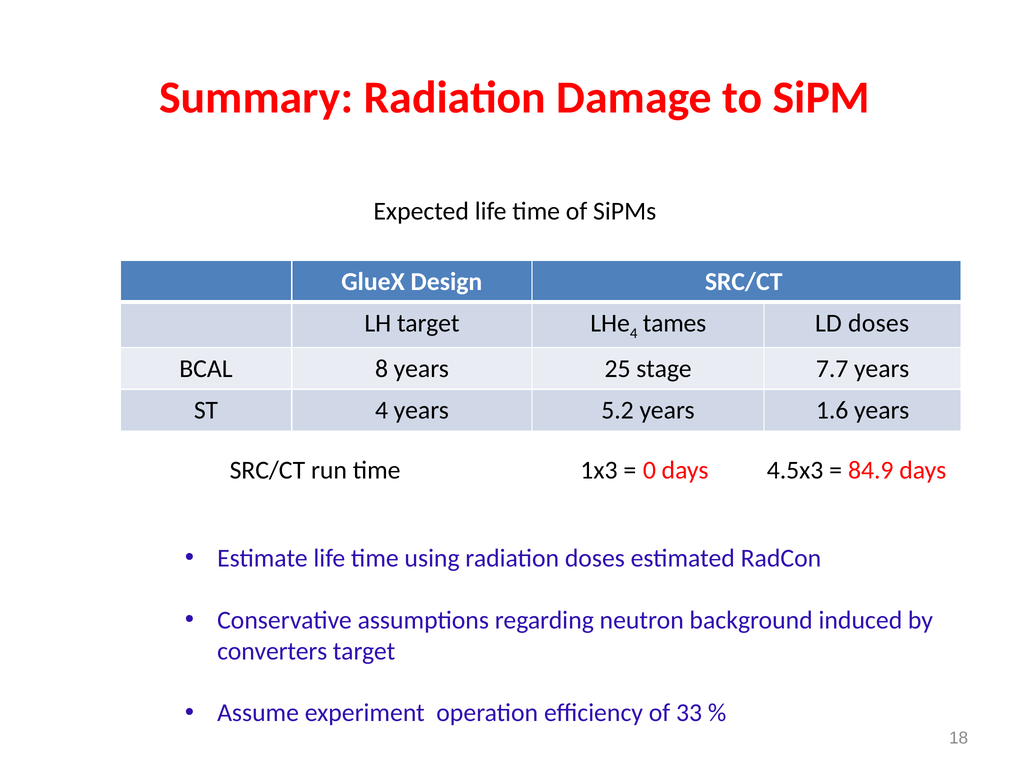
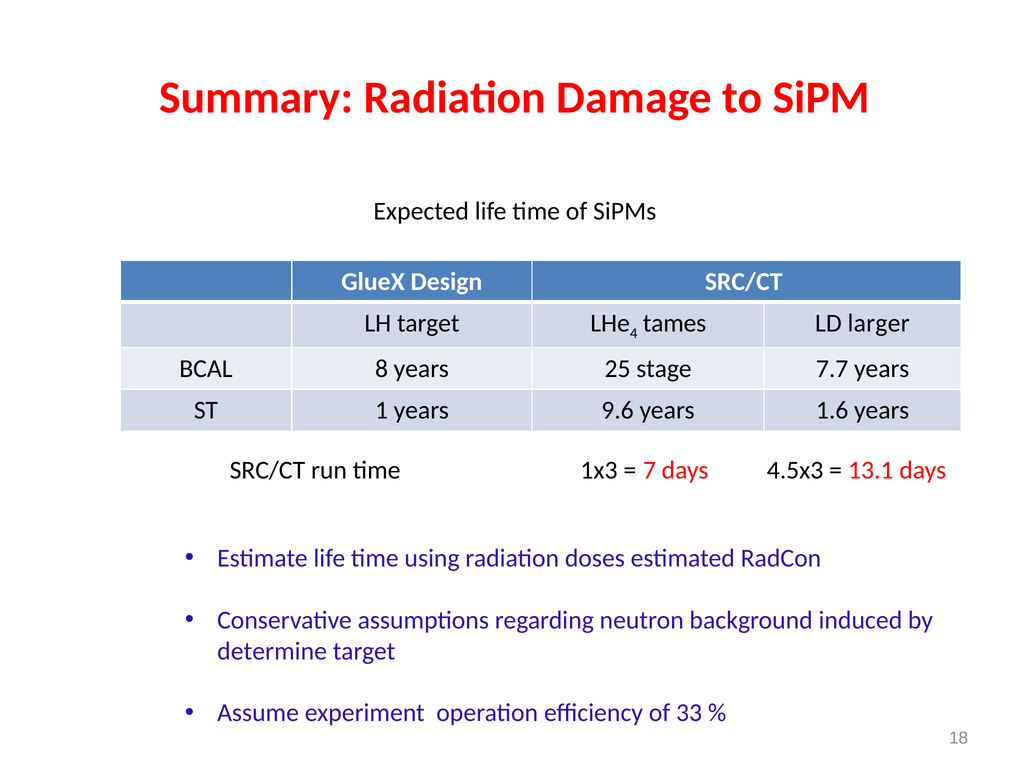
LD doses: doses -> larger
ST 4: 4 -> 1
5.2: 5.2 -> 9.6
0: 0 -> 7
84.9: 84.9 -> 13.1
converters: converters -> determine
